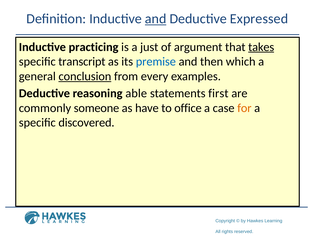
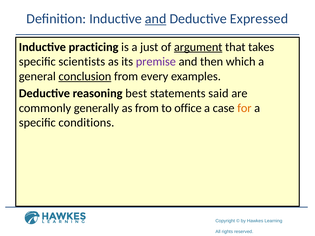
argument underline: none -> present
takes underline: present -> none
transcript: transcript -> scientists
premise colour: blue -> purple
able: able -> best
first: first -> said
someone: someone -> generally
as have: have -> from
discovered: discovered -> conditions
